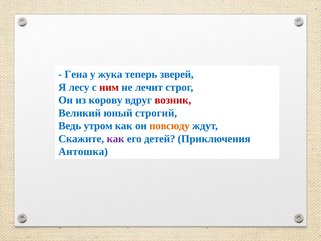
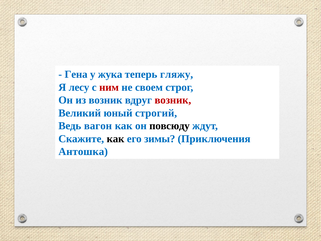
зверей: зверей -> гляжу
лечит: лечит -> своем
из корову: корову -> возник
утром: утром -> вагон
повсюду colour: orange -> black
как at (115, 139) colour: purple -> black
детей: детей -> зимы
